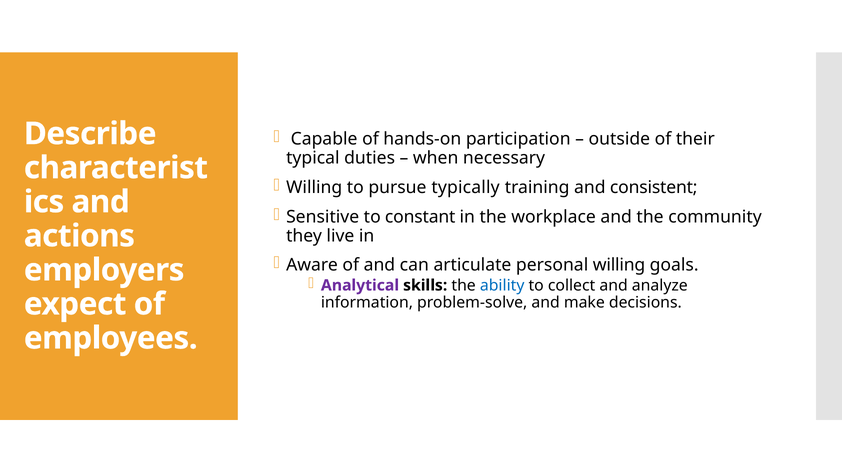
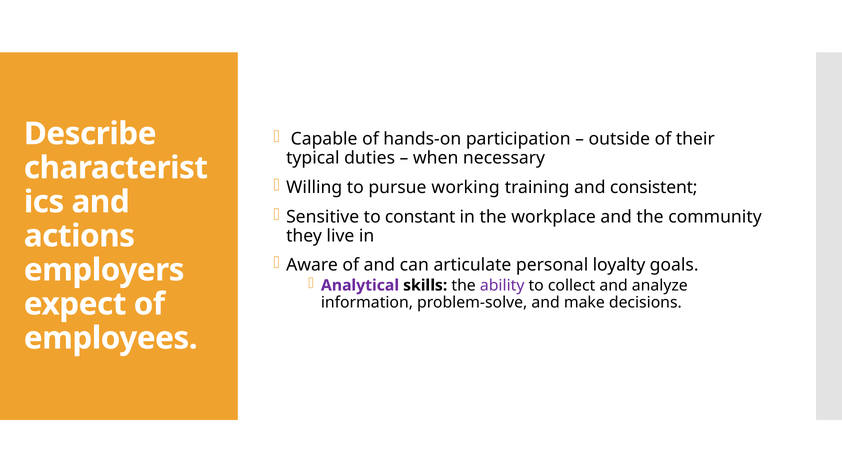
typically: typically -> working
personal willing: willing -> loyalty
ability colour: blue -> purple
